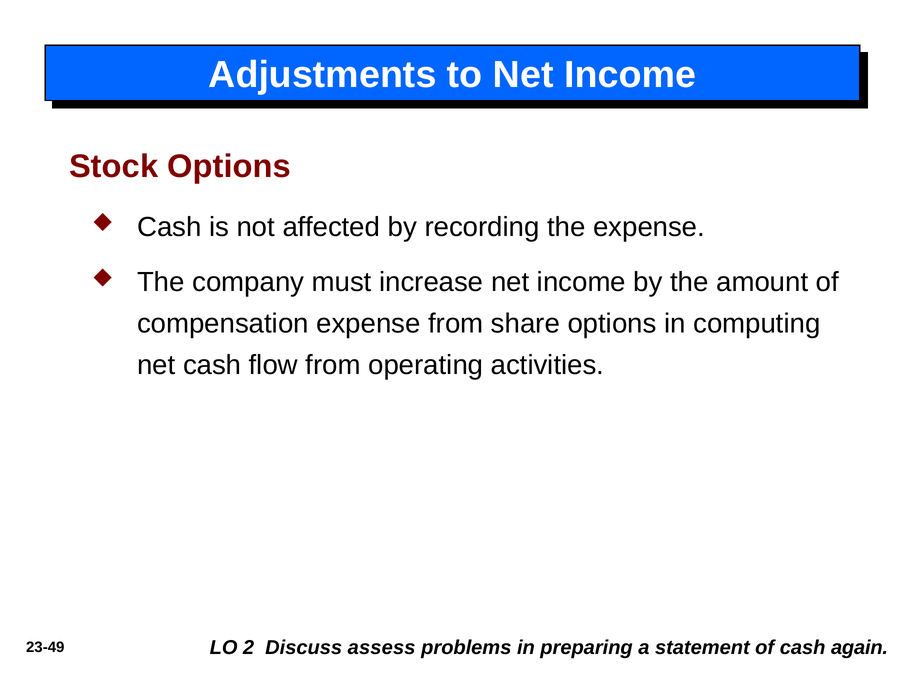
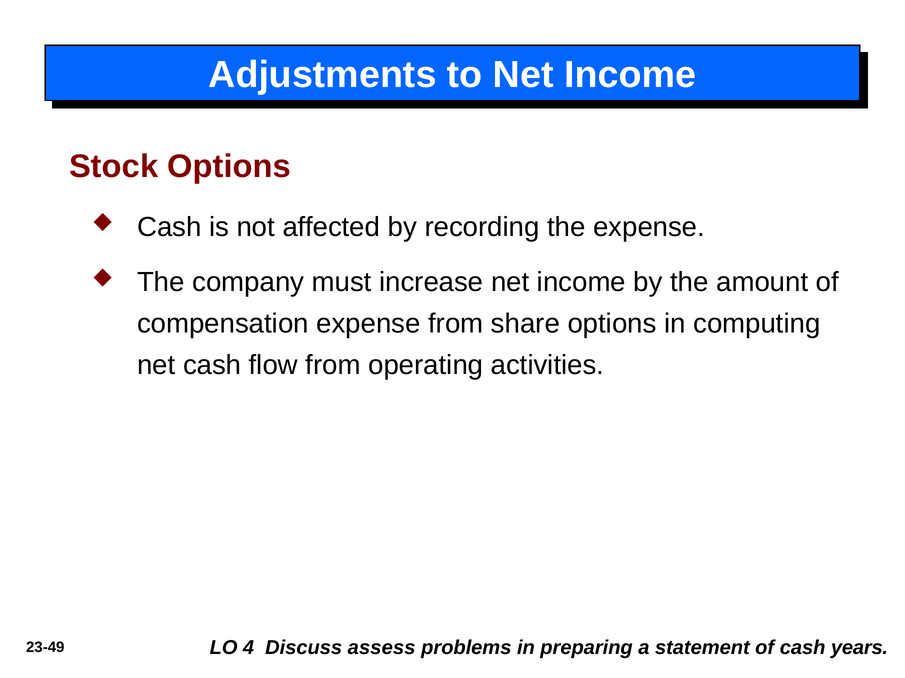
2: 2 -> 4
again: again -> years
